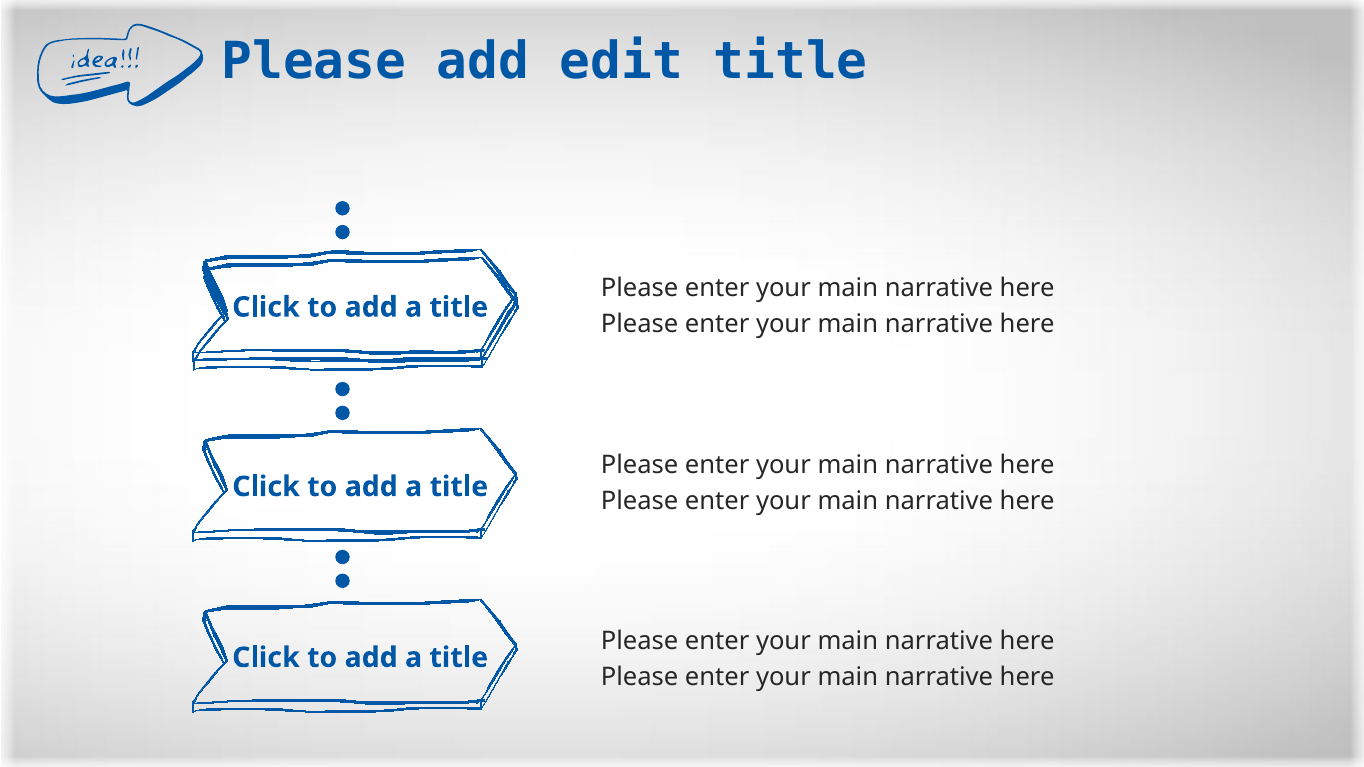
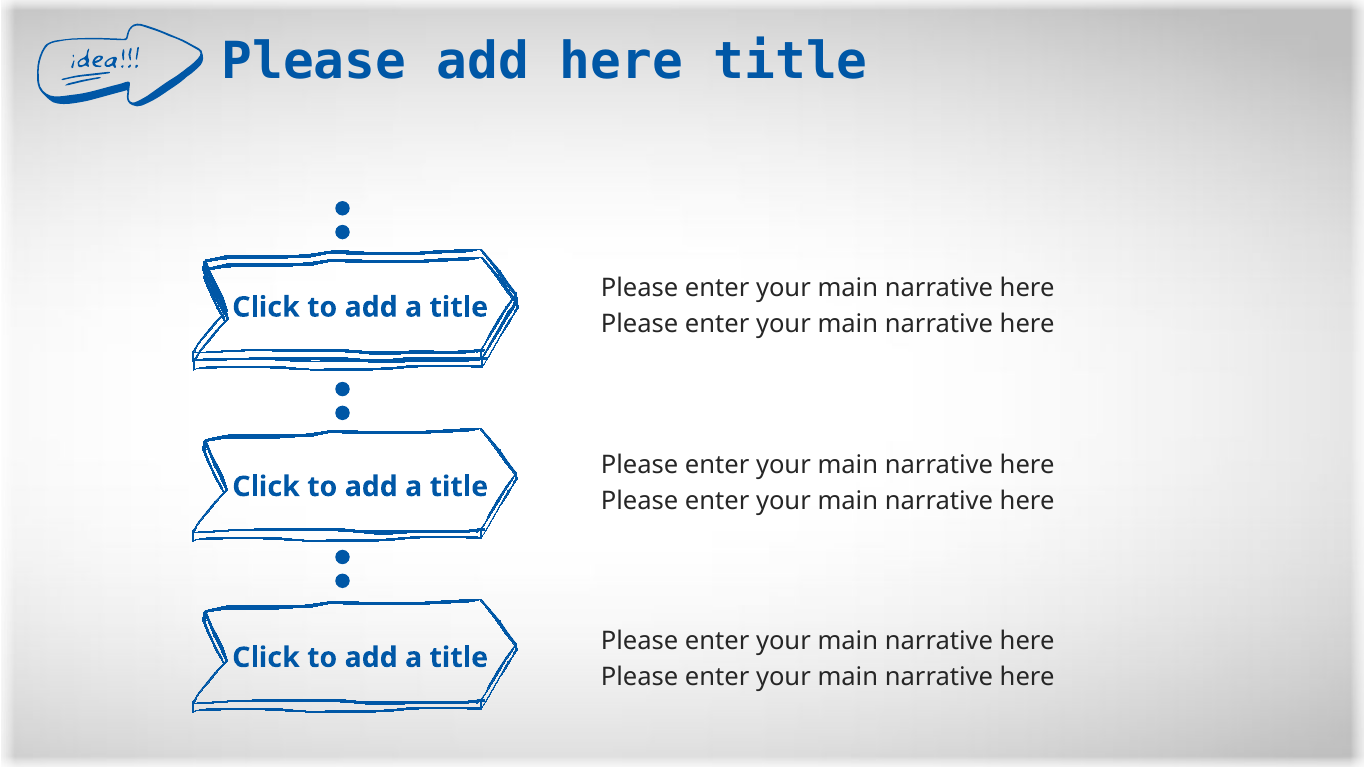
add edit: edit -> here
